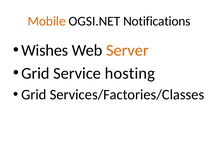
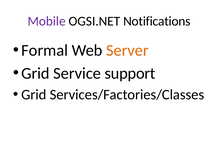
Mobile colour: orange -> purple
Wishes: Wishes -> Formal
hosting: hosting -> support
